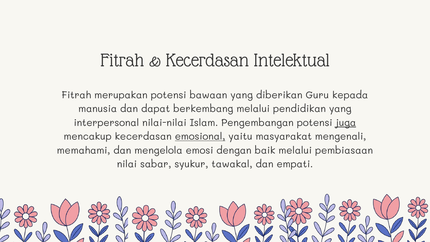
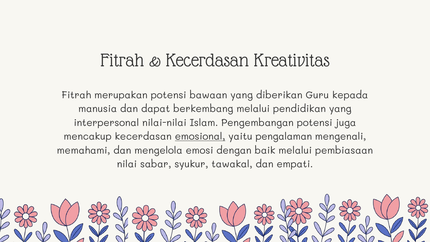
Intelektual: Intelektual -> Kreativitas
juga underline: present -> none
masyarakat: masyarakat -> pengalaman
